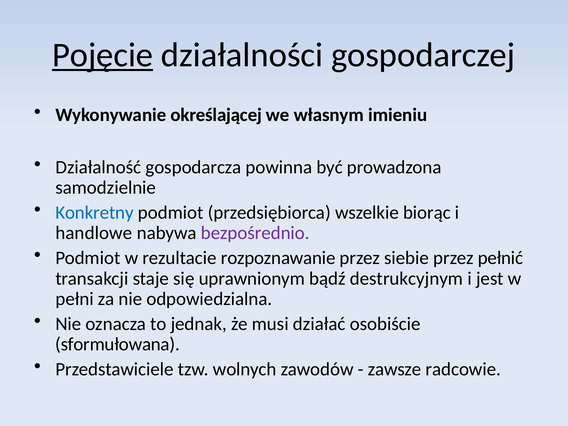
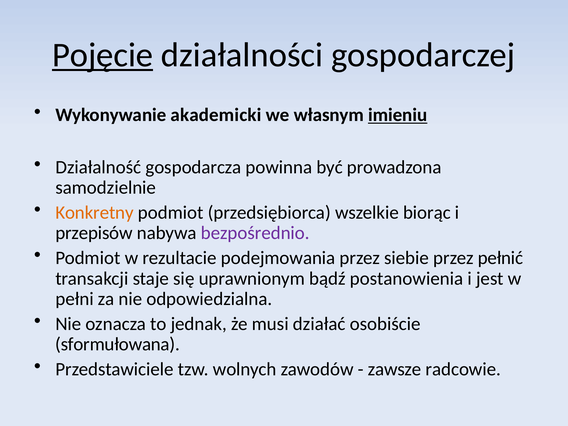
określającej: określającej -> akademicki
imieniu underline: none -> present
Konkretny colour: blue -> orange
handlowe: handlowe -> przepisów
rozpoznawanie: rozpoznawanie -> podejmowania
destrukcyjnym: destrukcyjnym -> postanowienia
